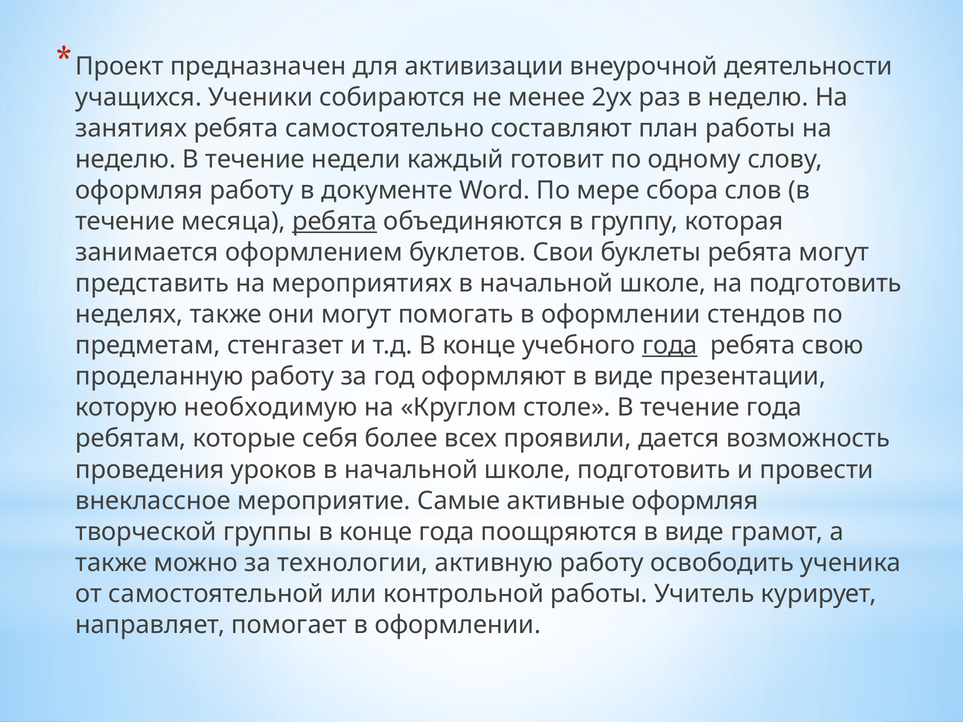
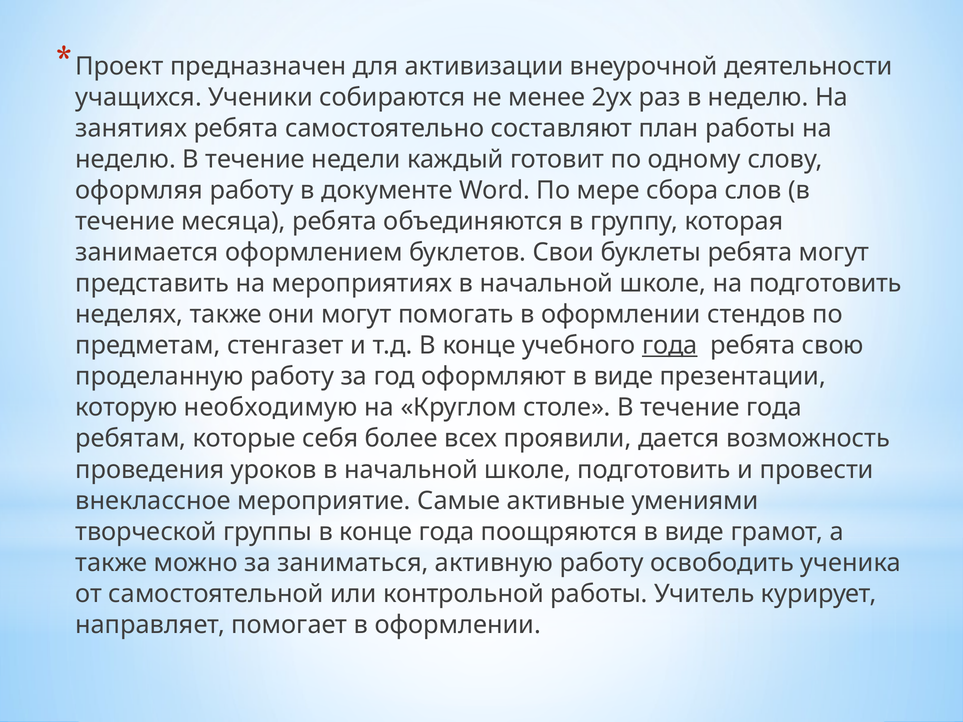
ребята at (335, 221) underline: present -> none
активные оформляя: оформляя -> умениями
технологии: технологии -> заниматься
